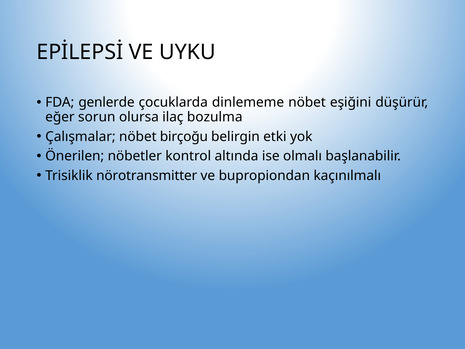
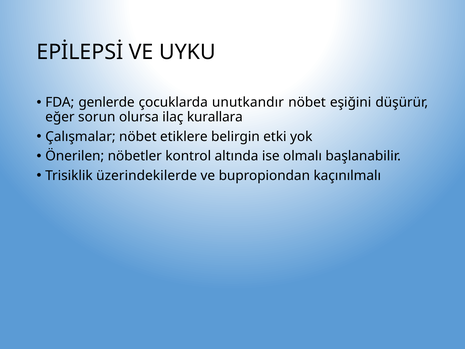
dinlememe: dinlememe -> unutkandır
bozulma: bozulma -> kurallara
birçoğu: birçoğu -> etiklere
nörotransmitter: nörotransmitter -> üzerindekilerde
